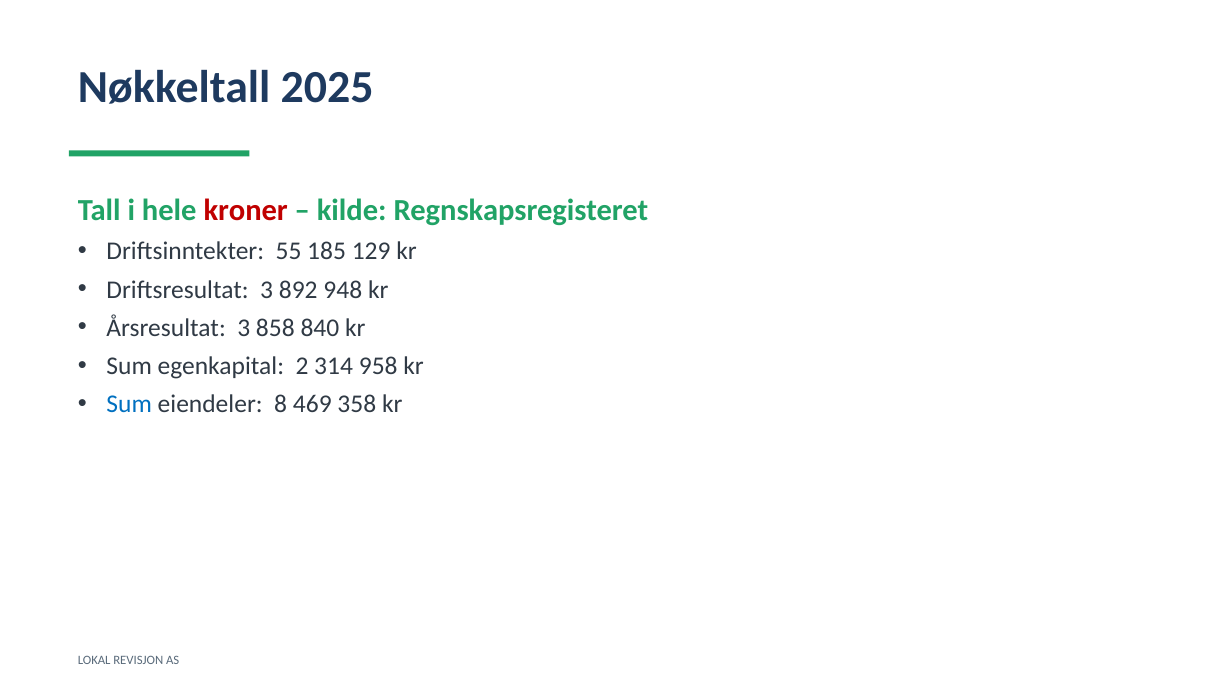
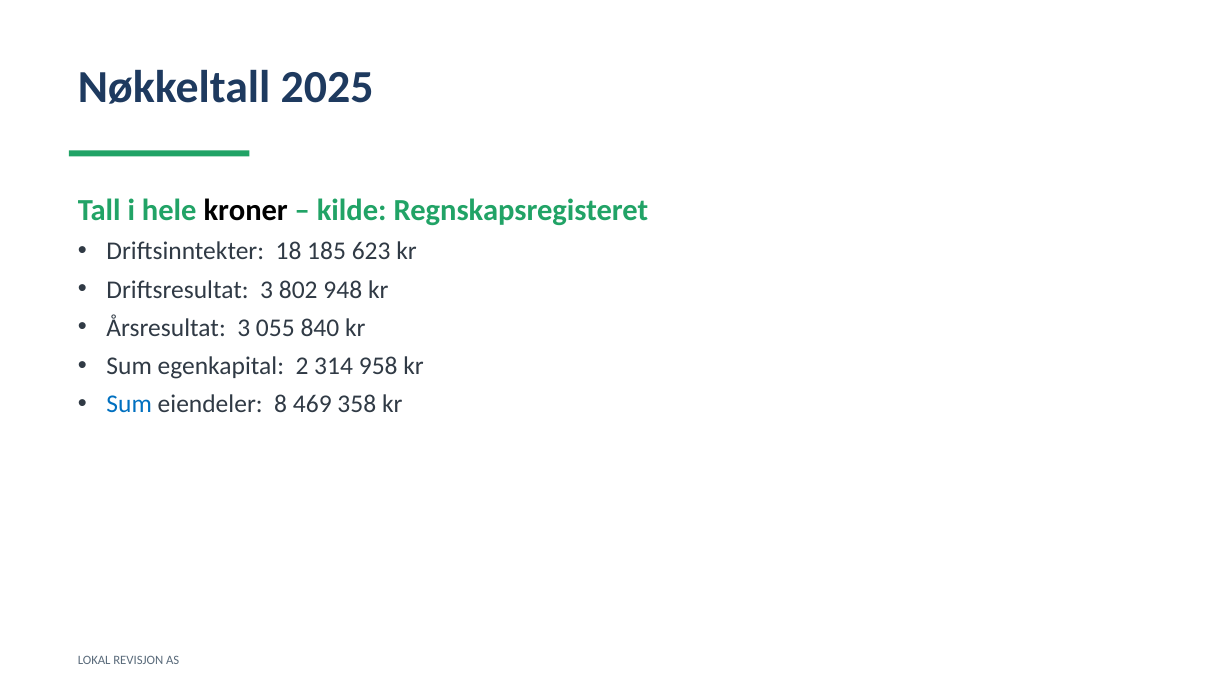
kroner colour: red -> black
55: 55 -> 18
129: 129 -> 623
892: 892 -> 802
858: 858 -> 055
